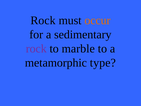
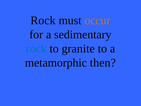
rock at (36, 49) colour: purple -> blue
marble: marble -> granite
type: type -> then
